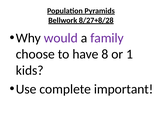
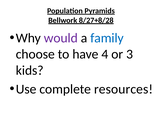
family colour: purple -> blue
8: 8 -> 4
1: 1 -> 3
important: important -> resources
